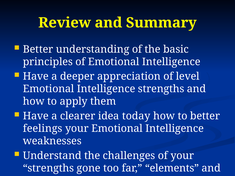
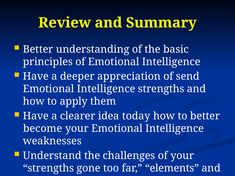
level: level -> send
feelings: feelings -> become
